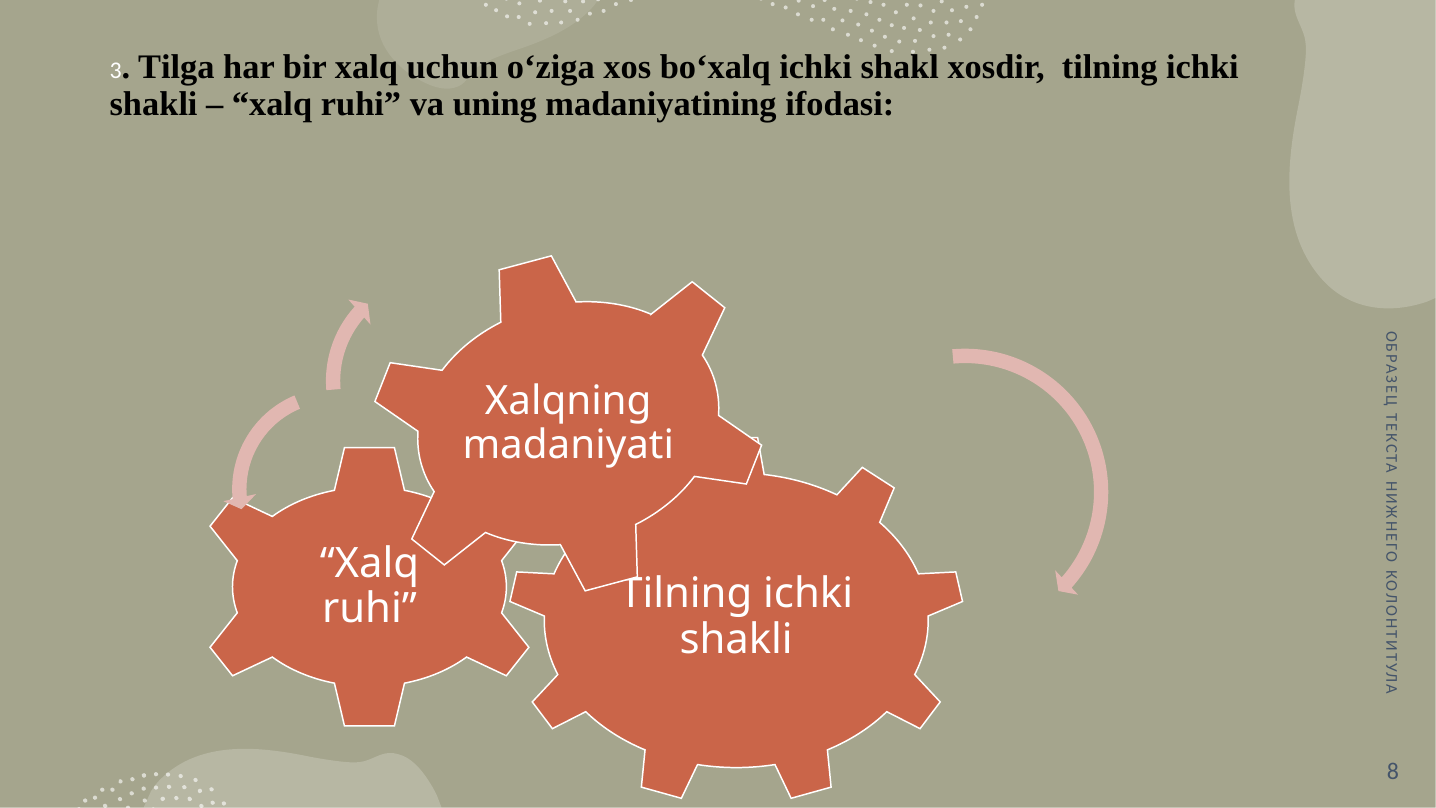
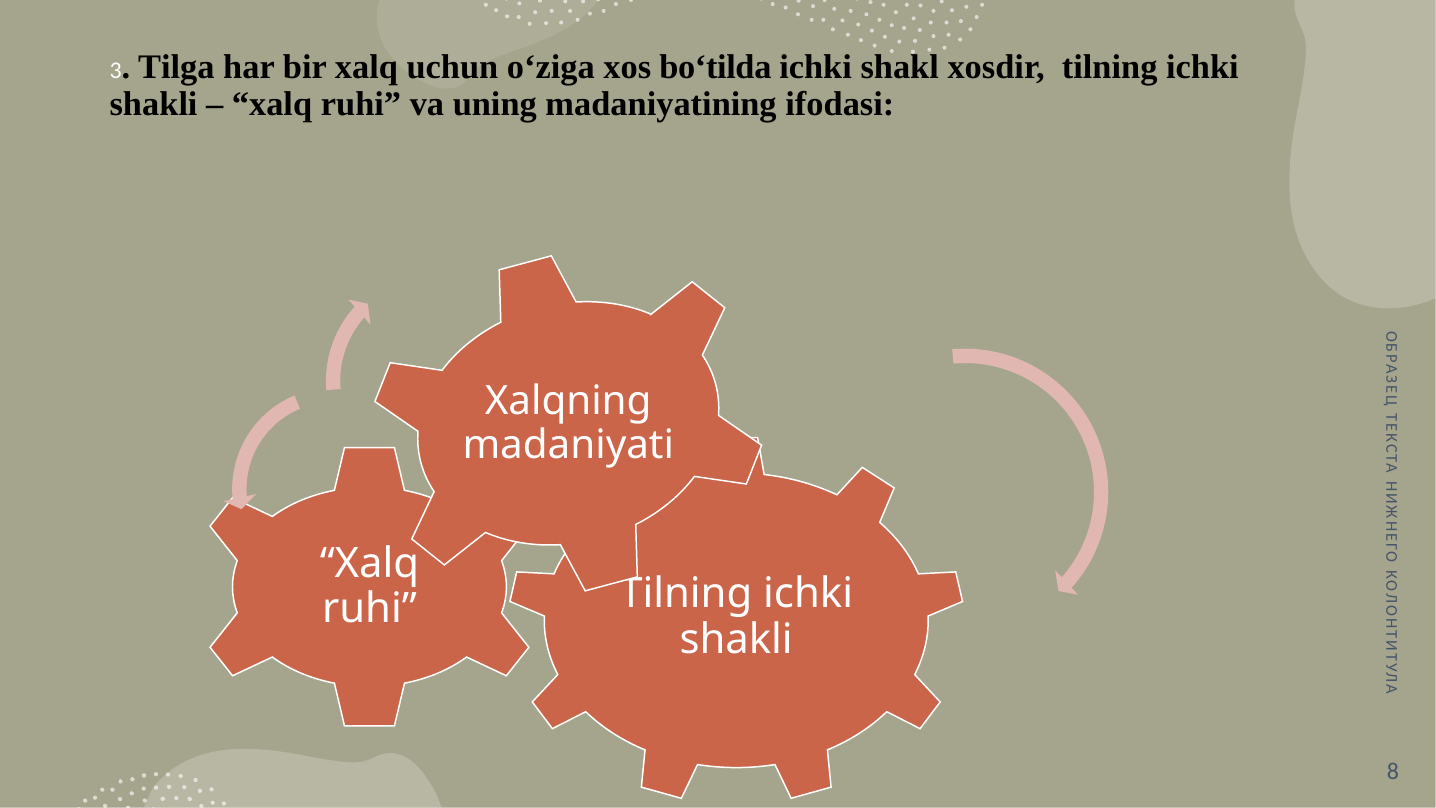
bo‘xalq: bo‘xalq -> bo‘tilda
